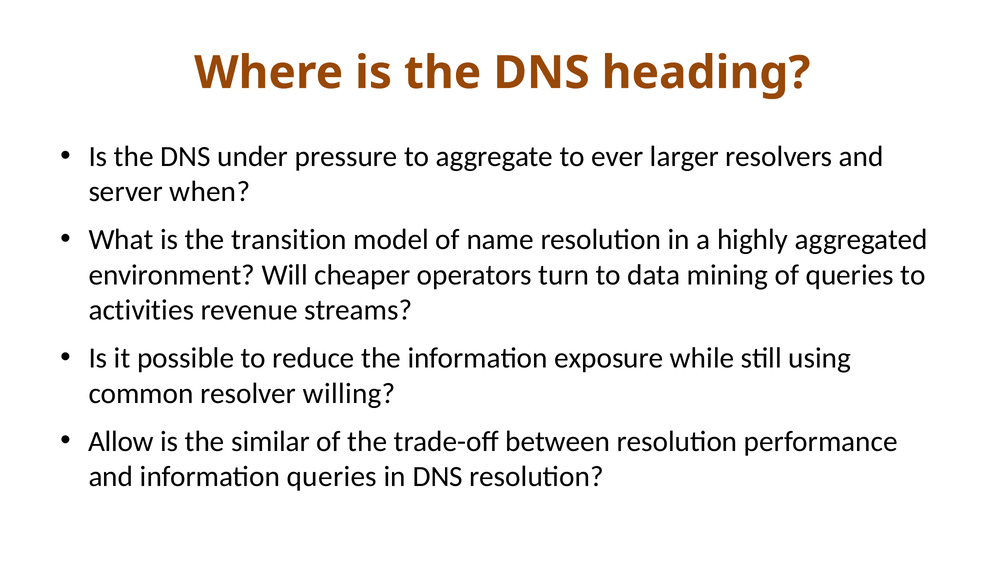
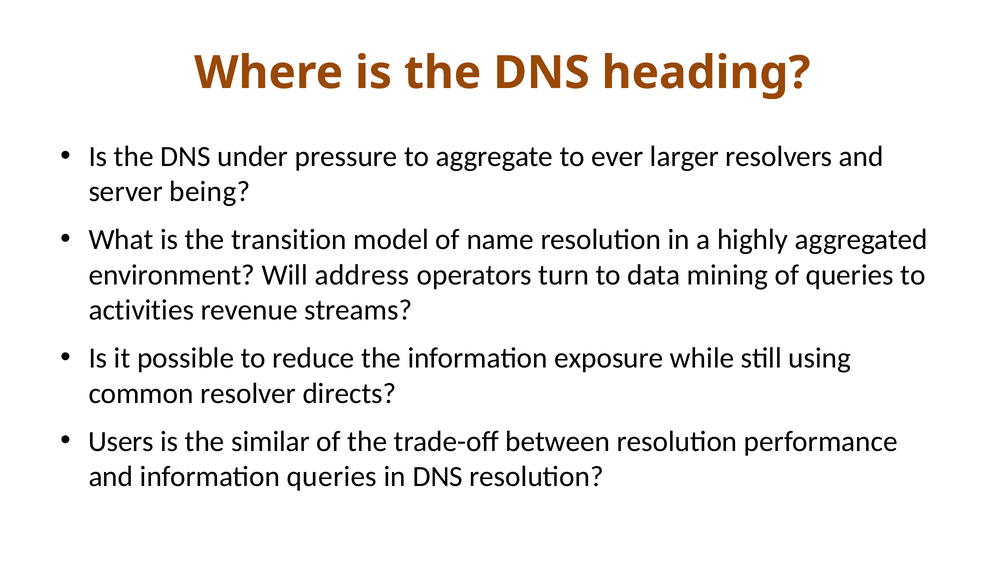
when: when -> being
cheaper: cheaper -> address
willing: willing -> directs
Allow: Allow -> Users
